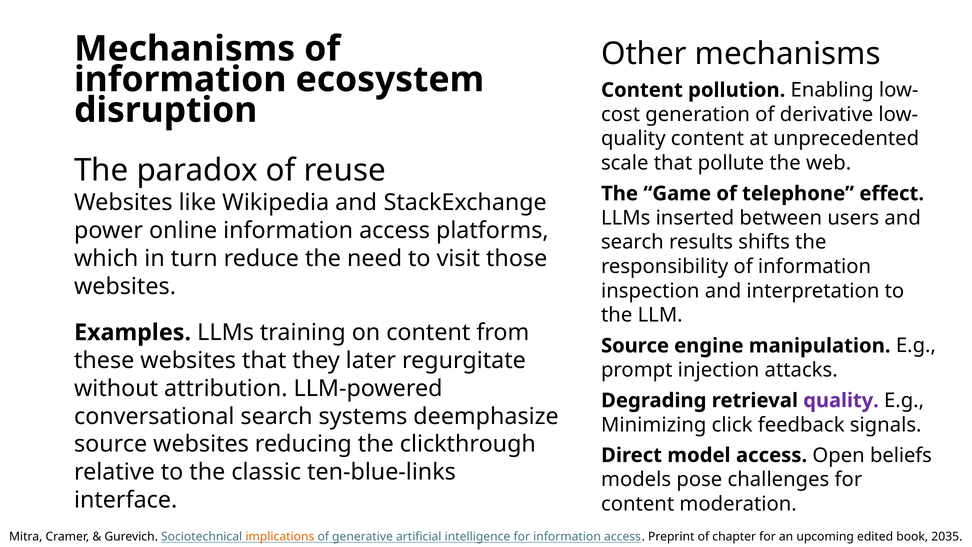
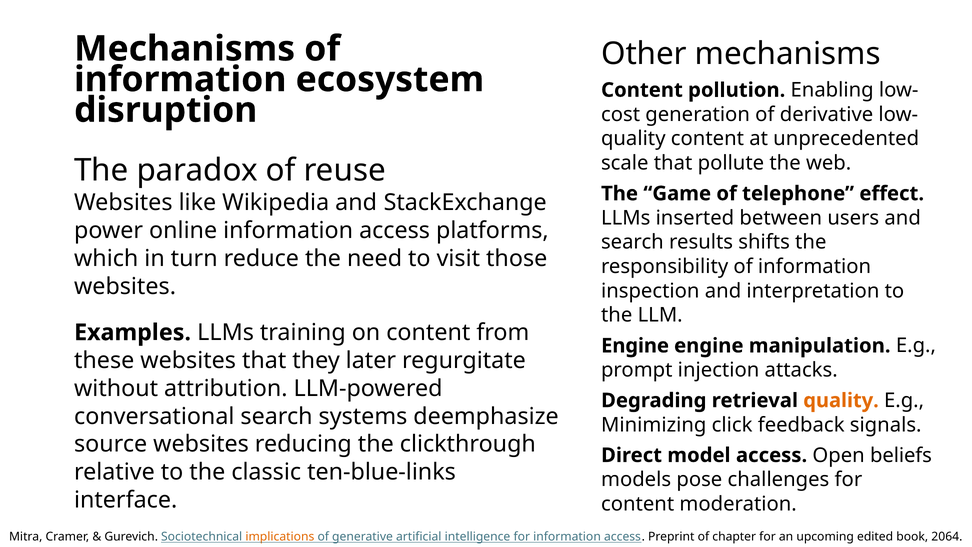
Source at (635, 346): Source -> Engine
quality at (841, 400) colour: purple -> orange
2035: 2035 -> 2064
